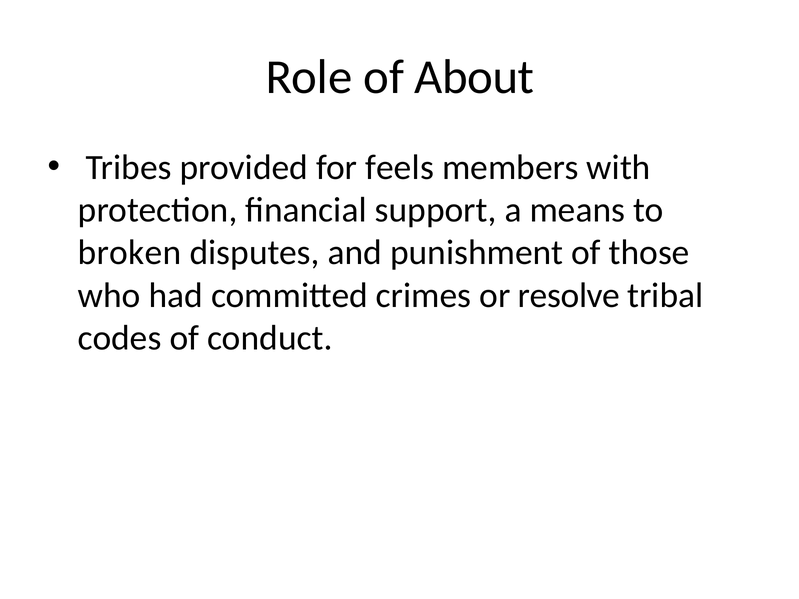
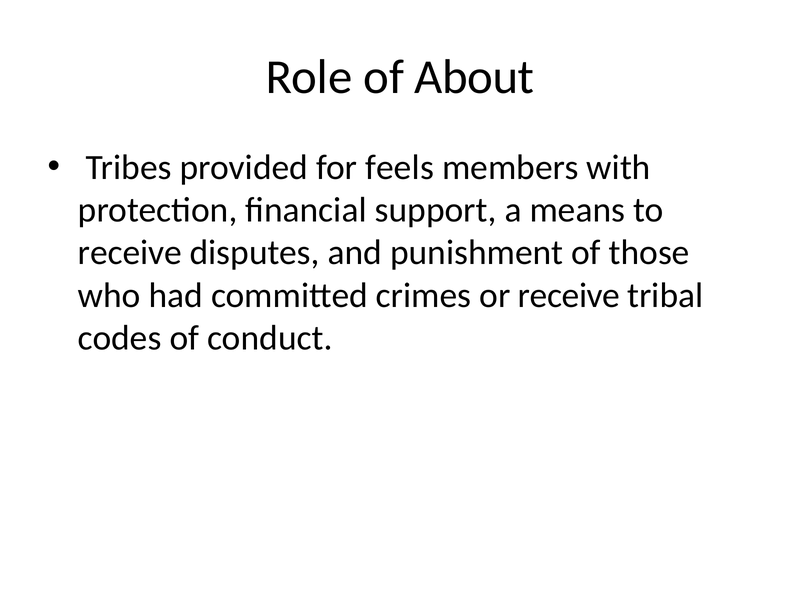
broken at (130, 253): broken -> receive
or resolve: resolve -> receive
